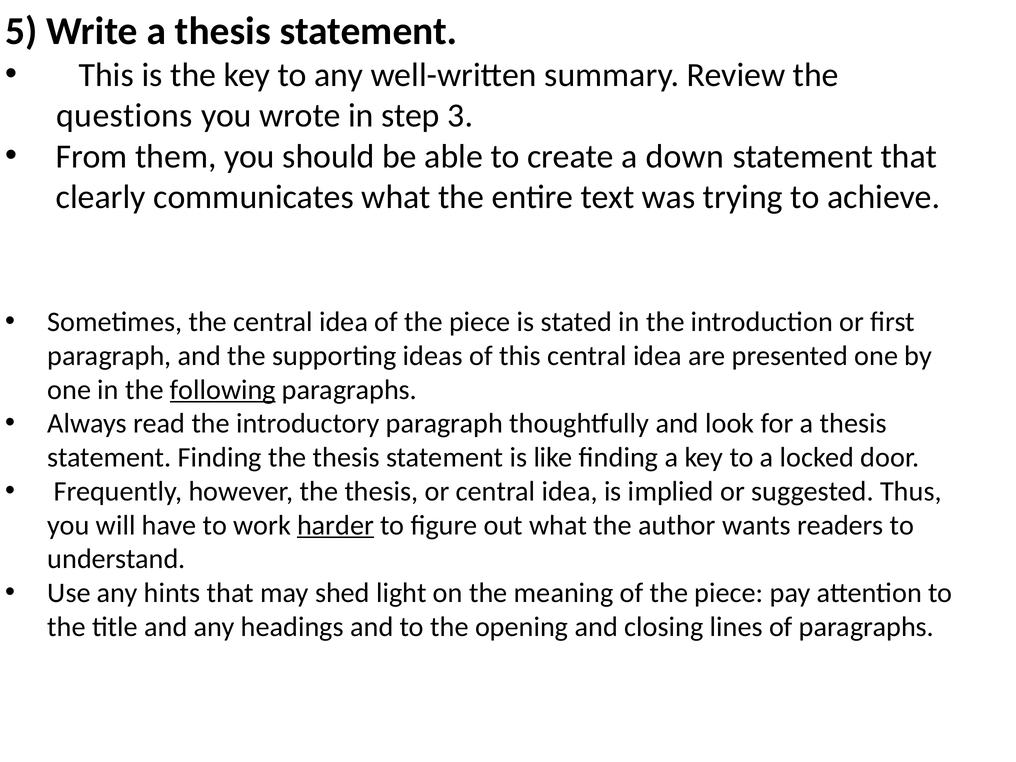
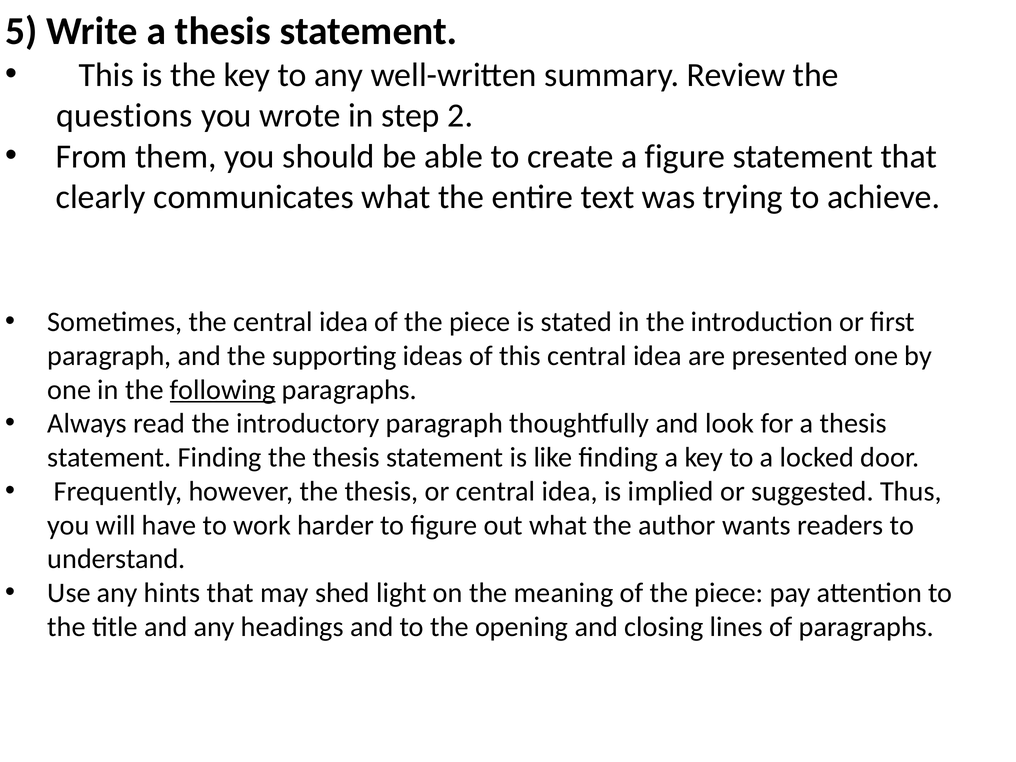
3: 3 -> 2
a down: down -> figure
harder underline: present -> none
